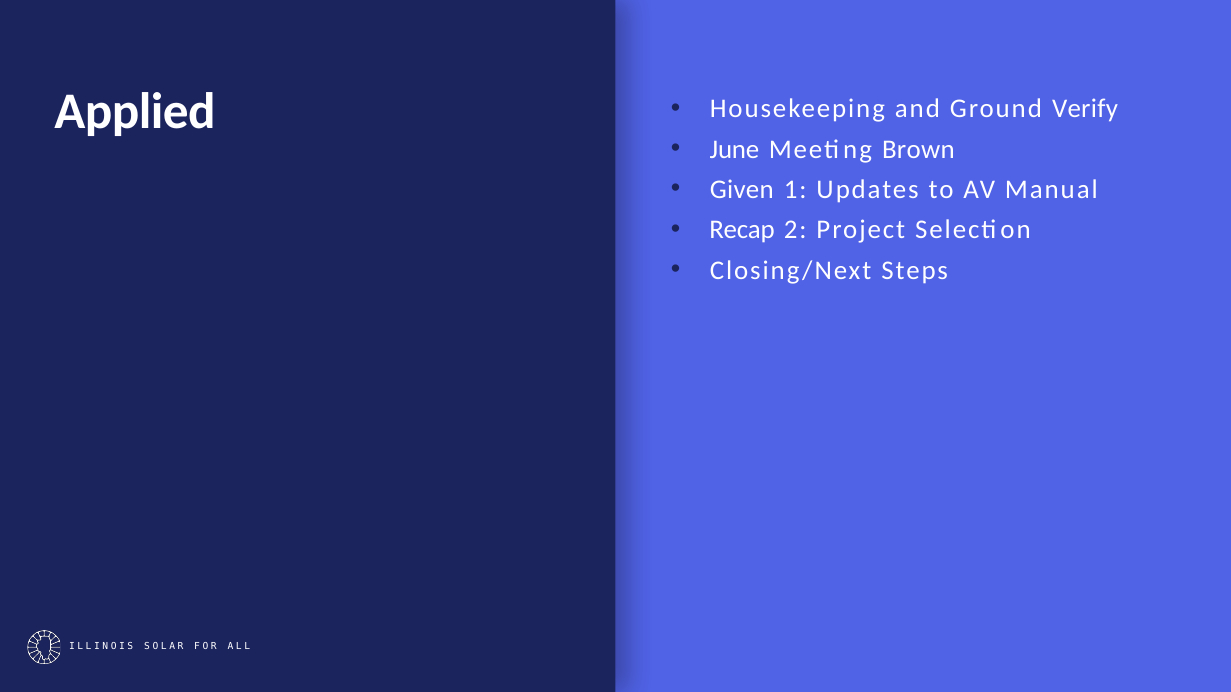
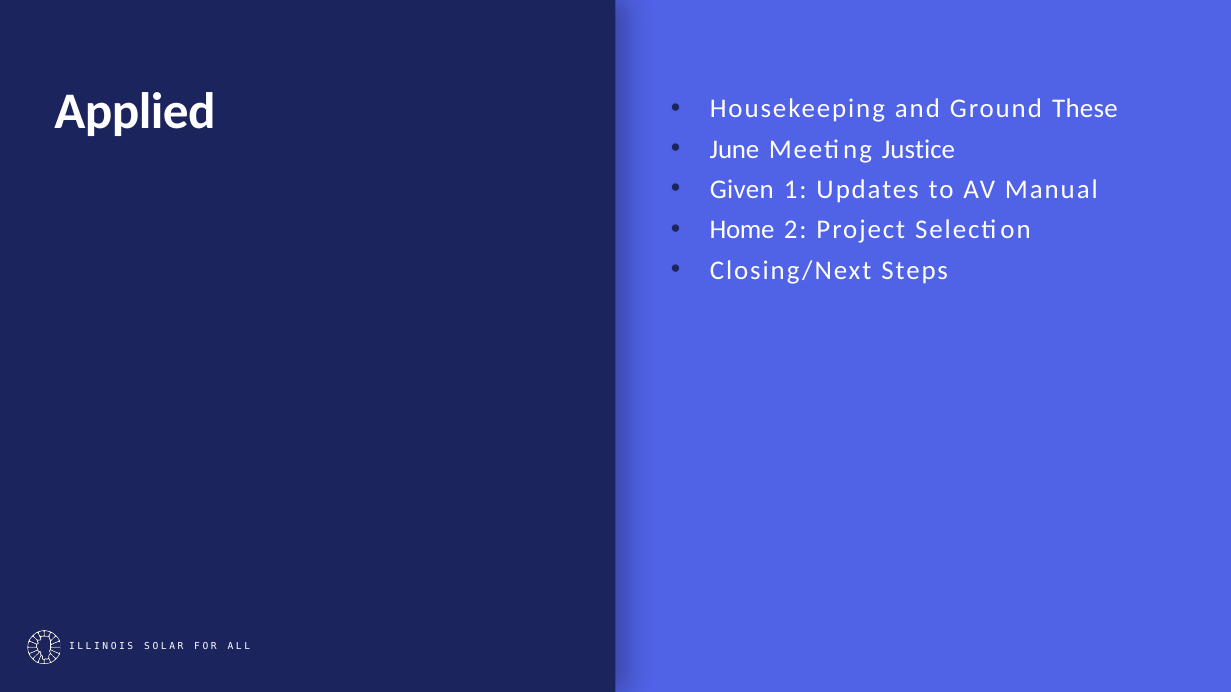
Verify: Verify -> These
Brown: Brown -> Justice
Recap: Recap -> Home
